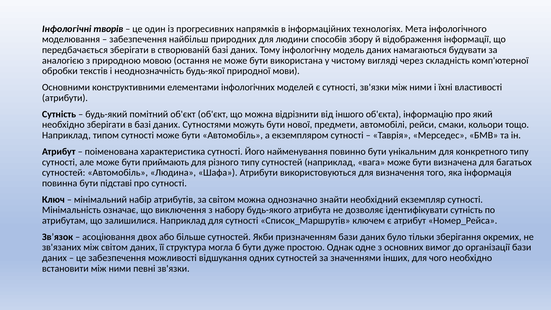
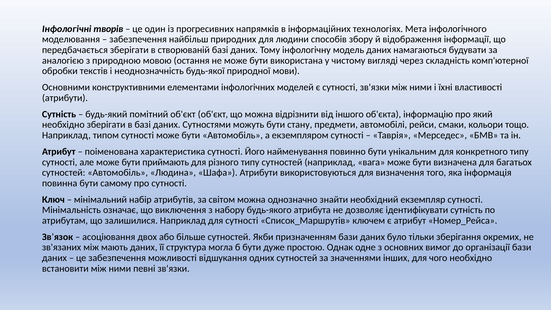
нової: нової -> стану
підставі: підставі -> самому
між світом: світом -> мають
